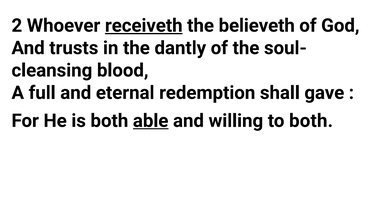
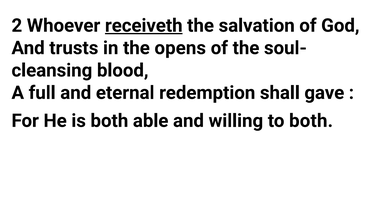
believeth: believeth -> salvation
dantly: dantly -> opens
able underline: present -> none
